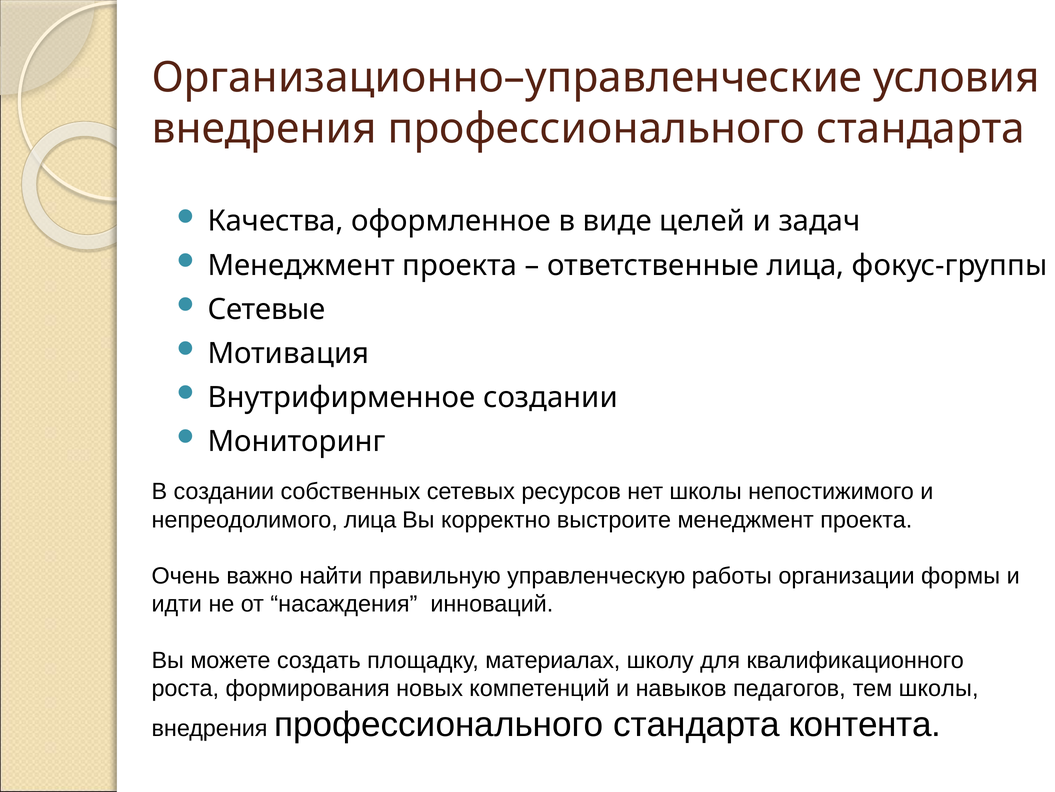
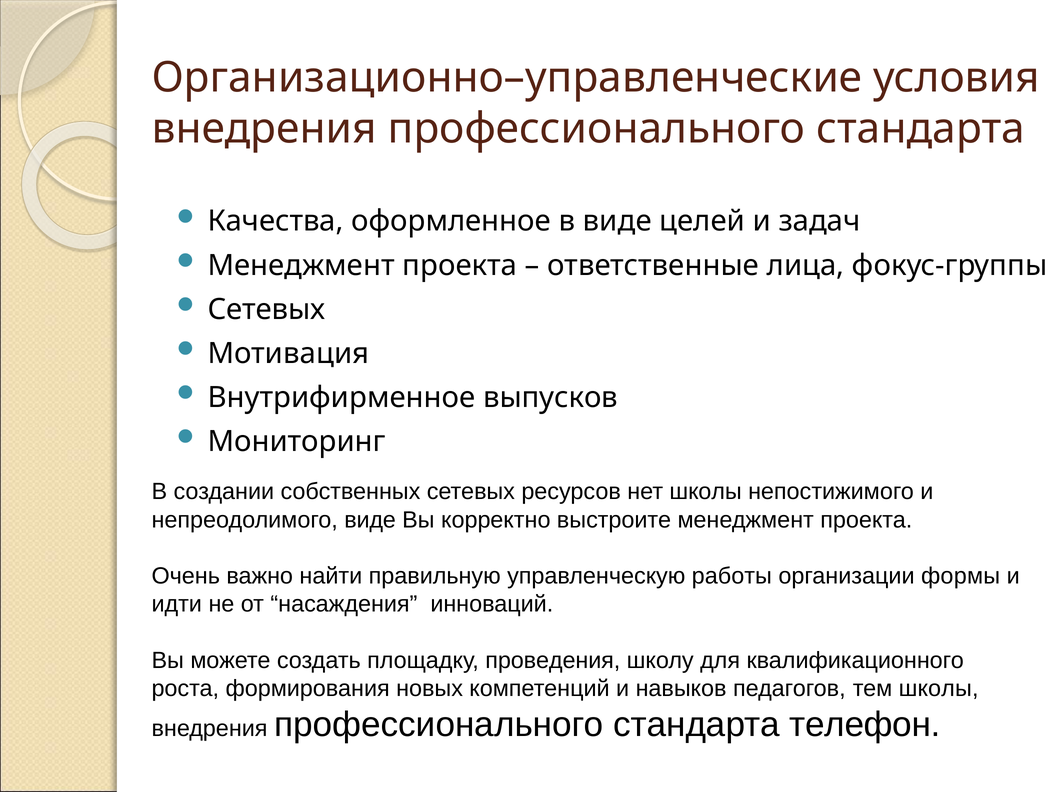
Сетевые at (267, 309): Сетевые -> Сетевых
Внутрифирменное создании: создании -> выпусков
непреодолимого лица: лица -> виде
материалах: материалах -> проведения
контента: контента -> телефон
